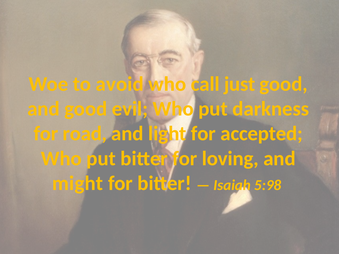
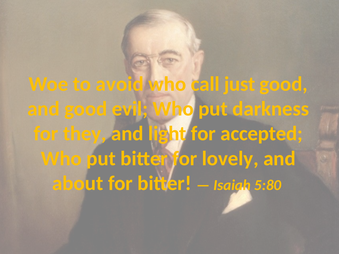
road: road -> they
loving: loving -> lovely
might: might -> about
5:98: 5:98 -> 5:80
